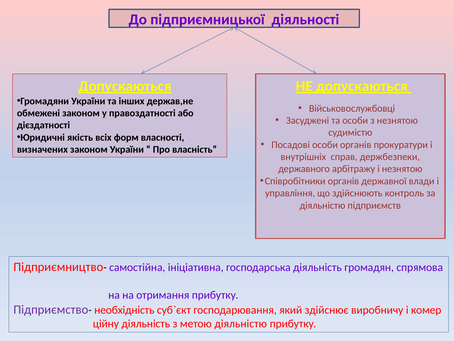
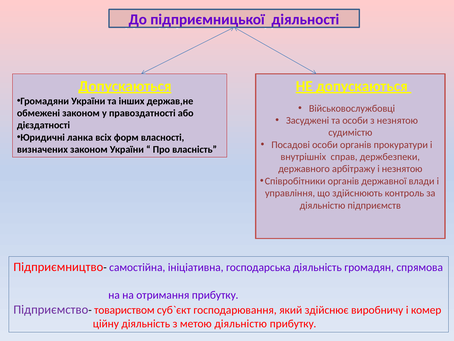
якість: якість -> ланка
необхідність: необхідність -> товариством
